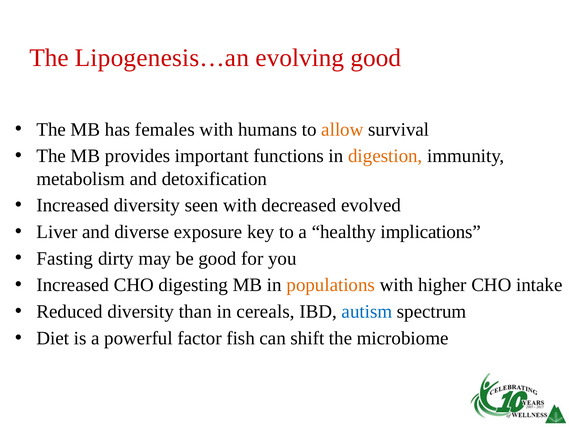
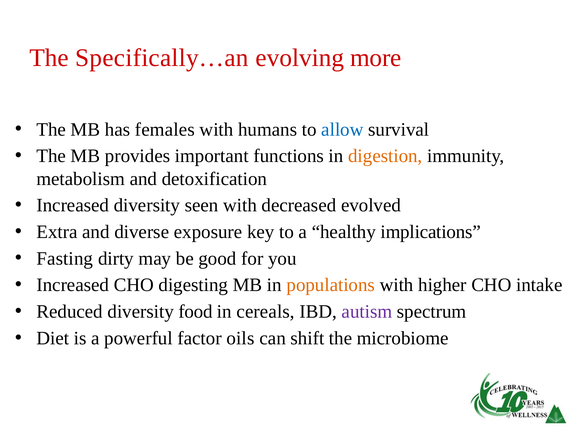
Lipogenesis…an: Lipogenesis…an -> Specifically…an
evolving good: good -> more
allow colour: orange -> blue
Liver: Liver -> Extra
than: than -> food
autism colour: blue -> purple
fish: fish -> oils
